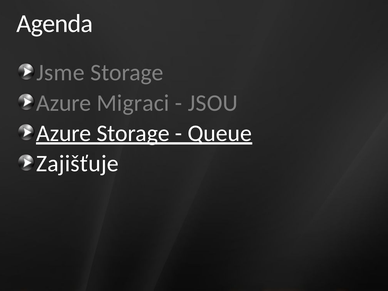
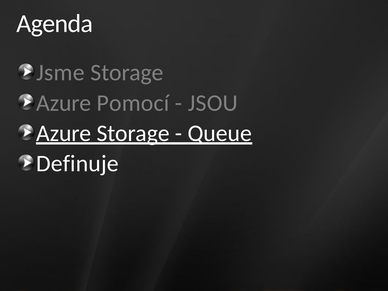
Migraci: Migraci -> Pomocí
Zajišťuje: Zajišťuje -> Definuje
